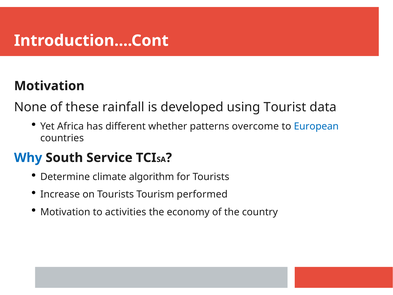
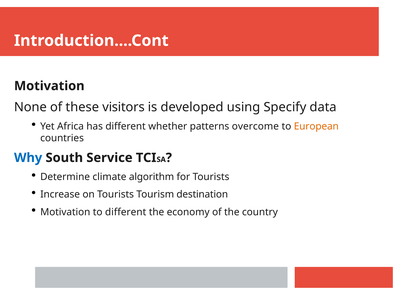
rainfall: rainfall -> visitors
Tourist: Tourist -> Specify
European colour: blue -> orange
performed: performed -> destination
to activities: activities -> different
